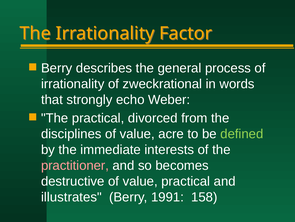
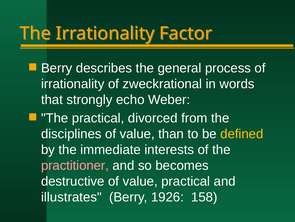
acre: acre -> than
defined colour: light green -> yellow
1991: 1991 -> 1926
